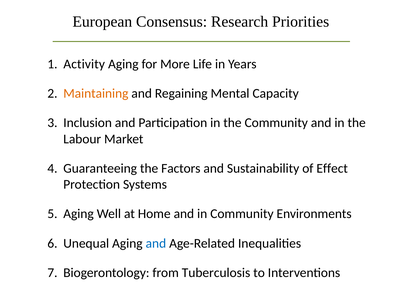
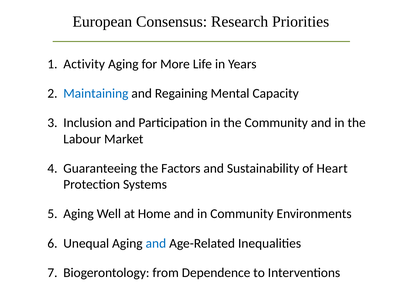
Maintaining colour: orange -> blue
Effect: Effect -> Heart
Tuberculosis: Tuberculosis -> Dependence
